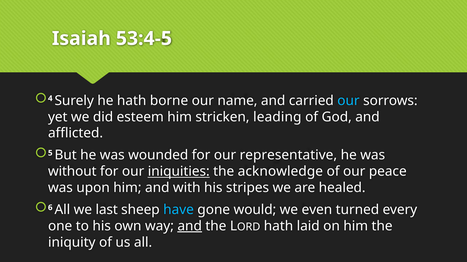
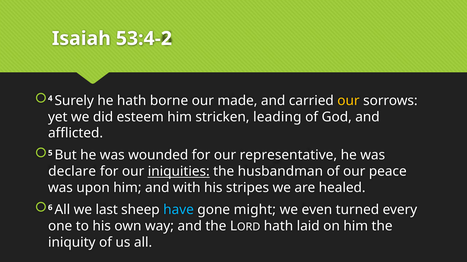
53:4-5: 53:4-5 -> 53:4-2
name: name -> made
our at (348, 101) colour: light blue -> yellow
without: without -> declare
acknowledge: acknowledge -> husbandman
would: would -> might
and at (190, 227) underline: present -> none
